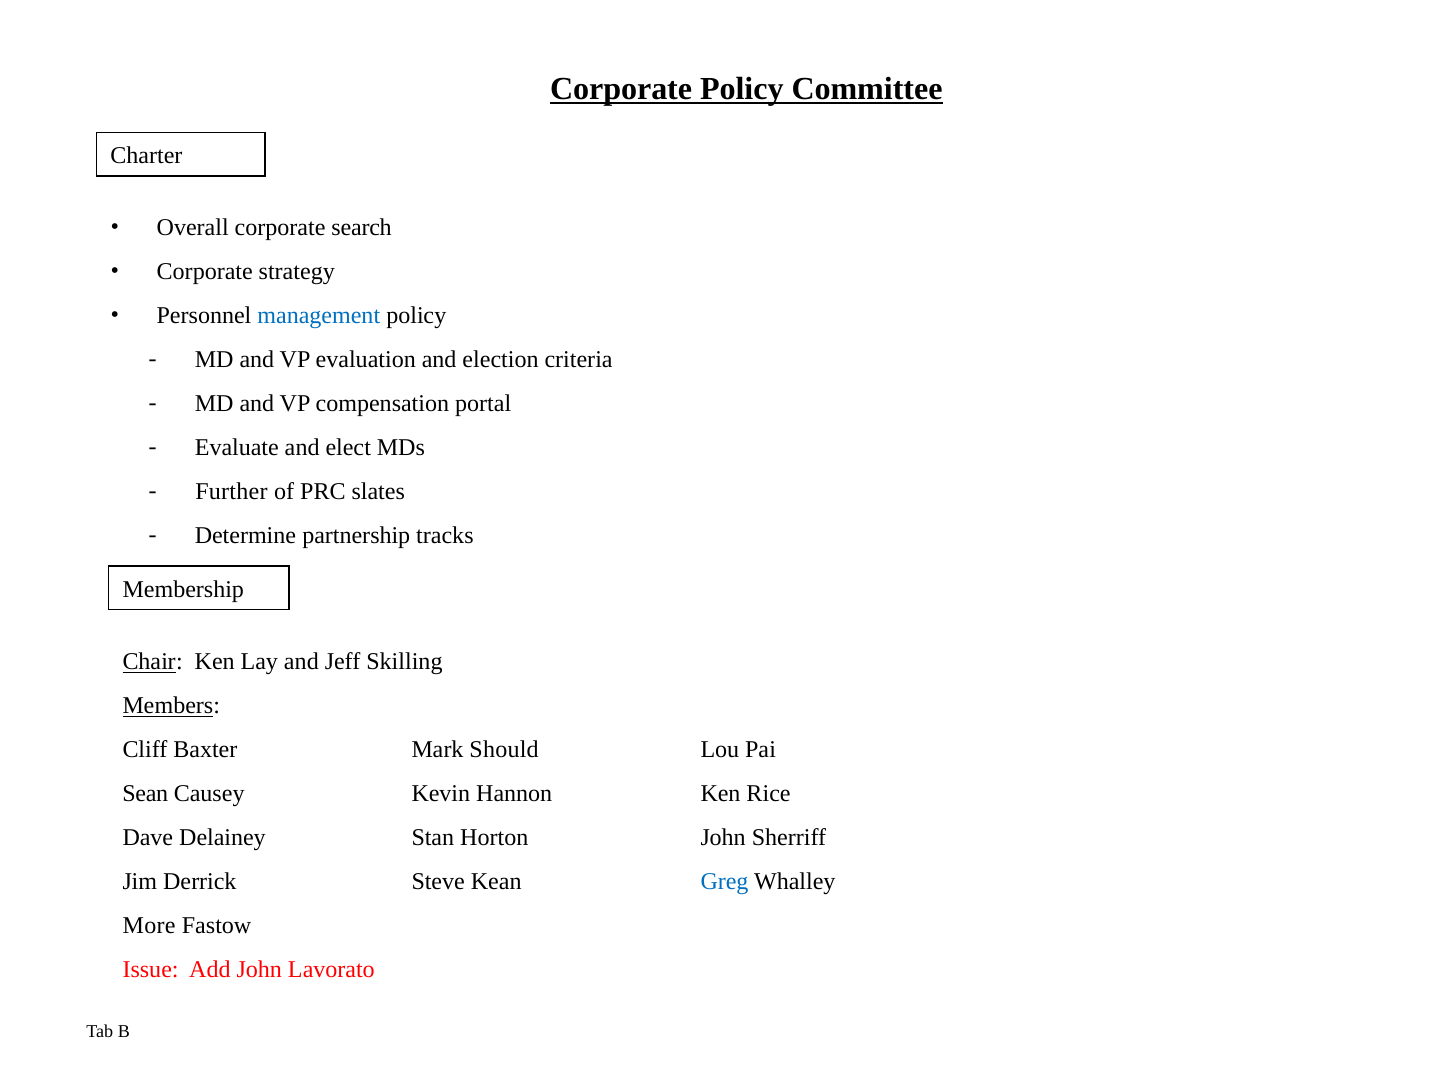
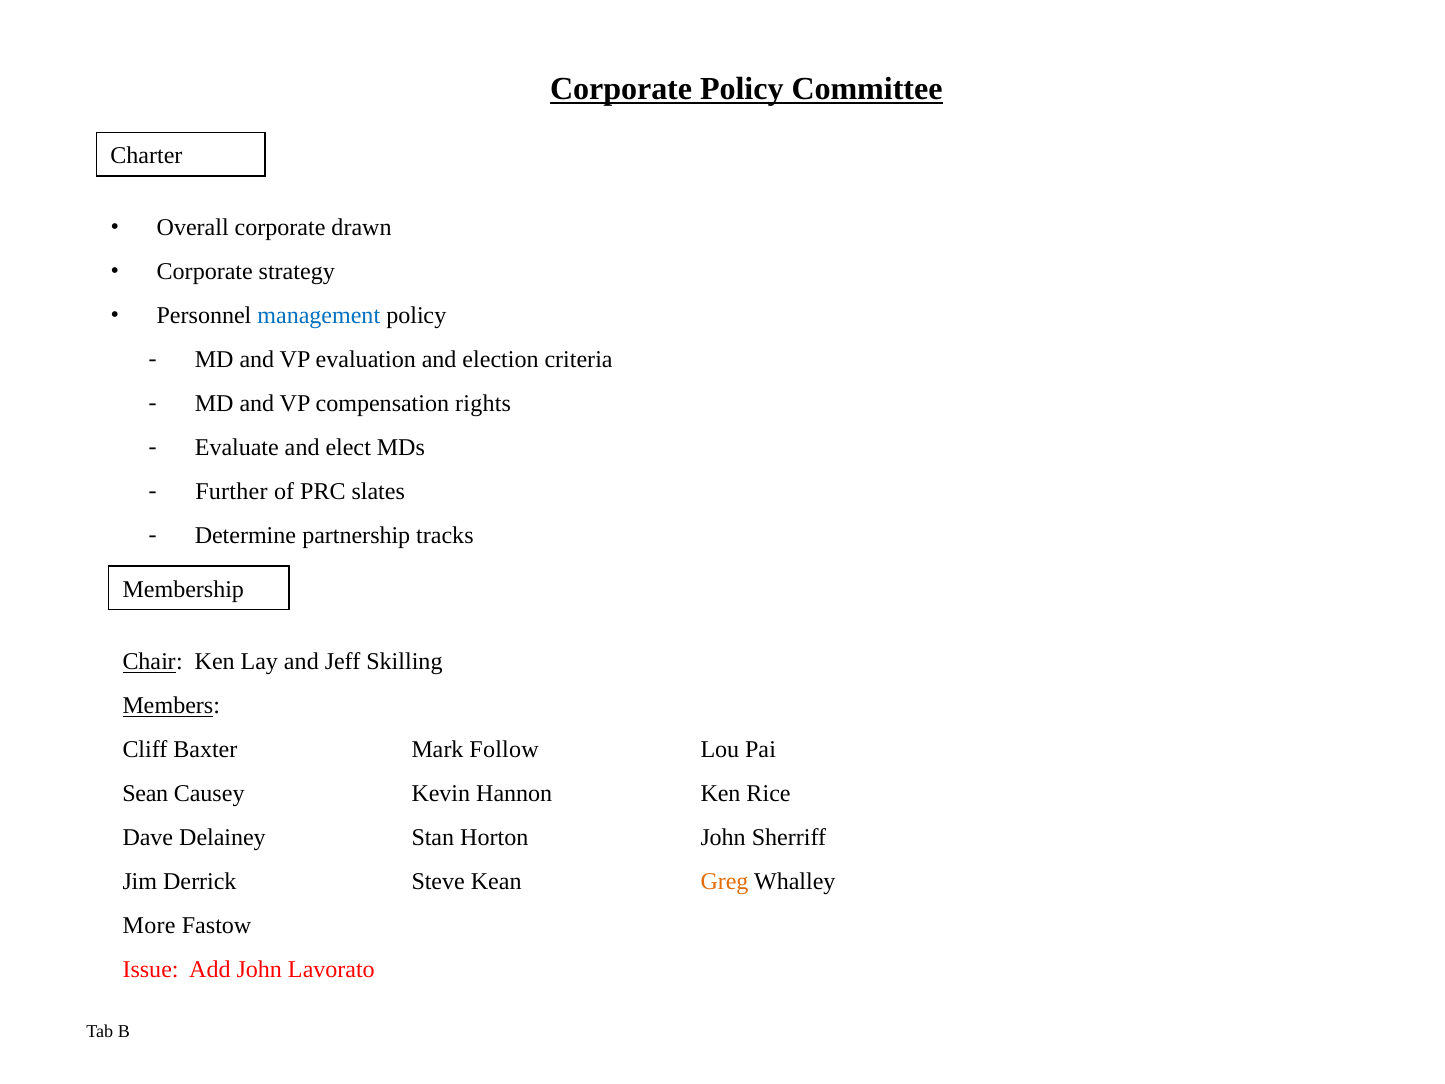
search: search -> drawn
portal: portal -> rights
Should: Should -> Follow
Greg colour: blue -> orange
